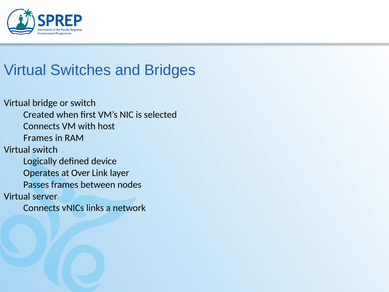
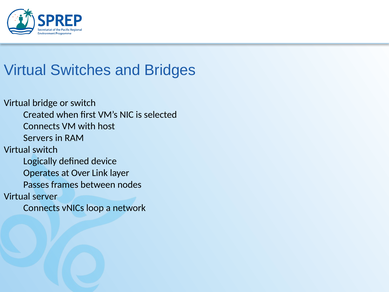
Frames at (38, 138): Frames -> Servers
links: links -> loop
